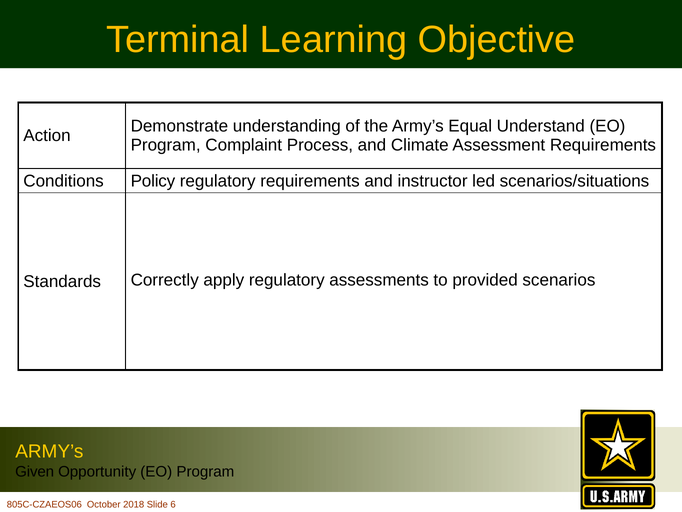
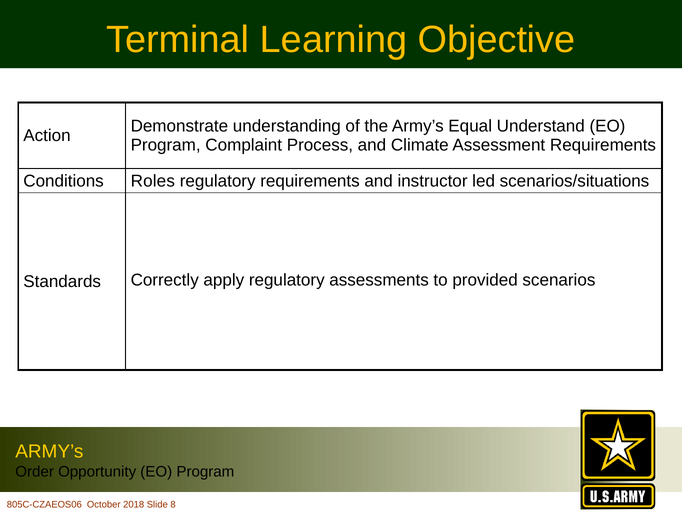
Policy: Policy -> Roles
Given: Given -> Order
6: 6 -> 8
